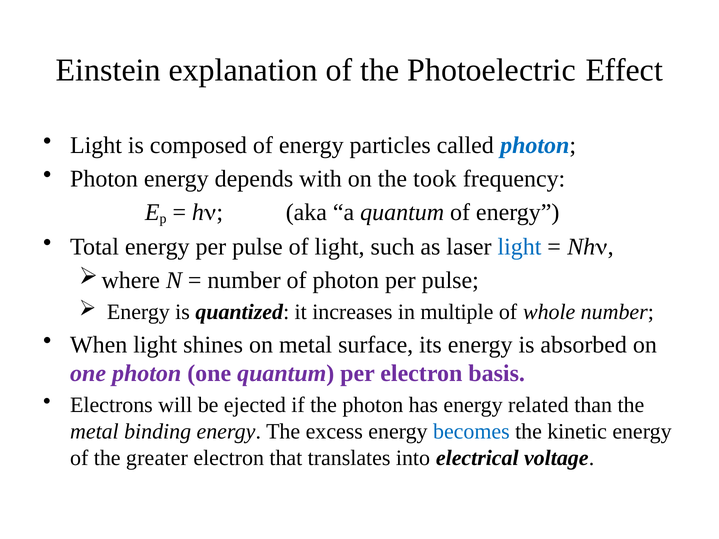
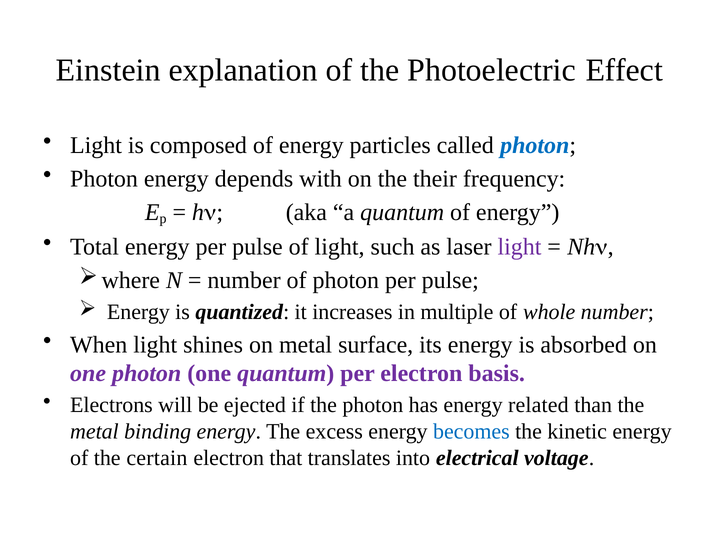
took: took -> their
light at (519, 247) colour: blue -> purple
greater: greater -> certain
